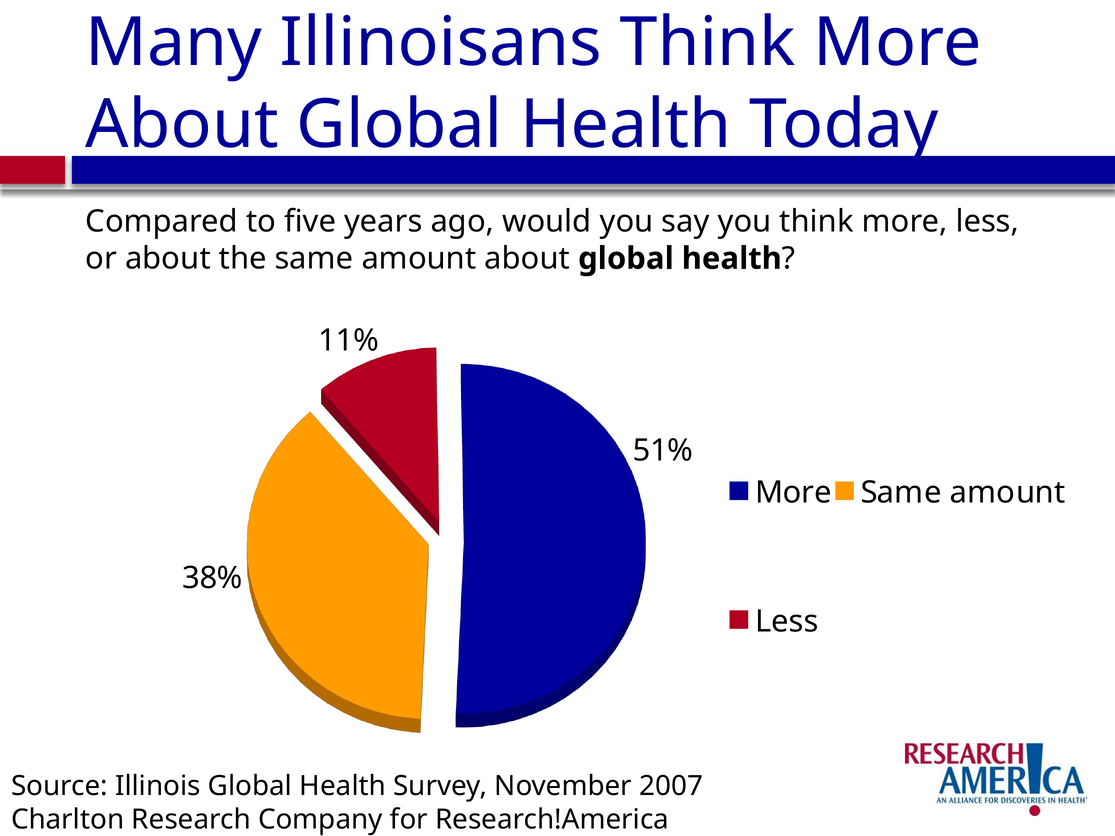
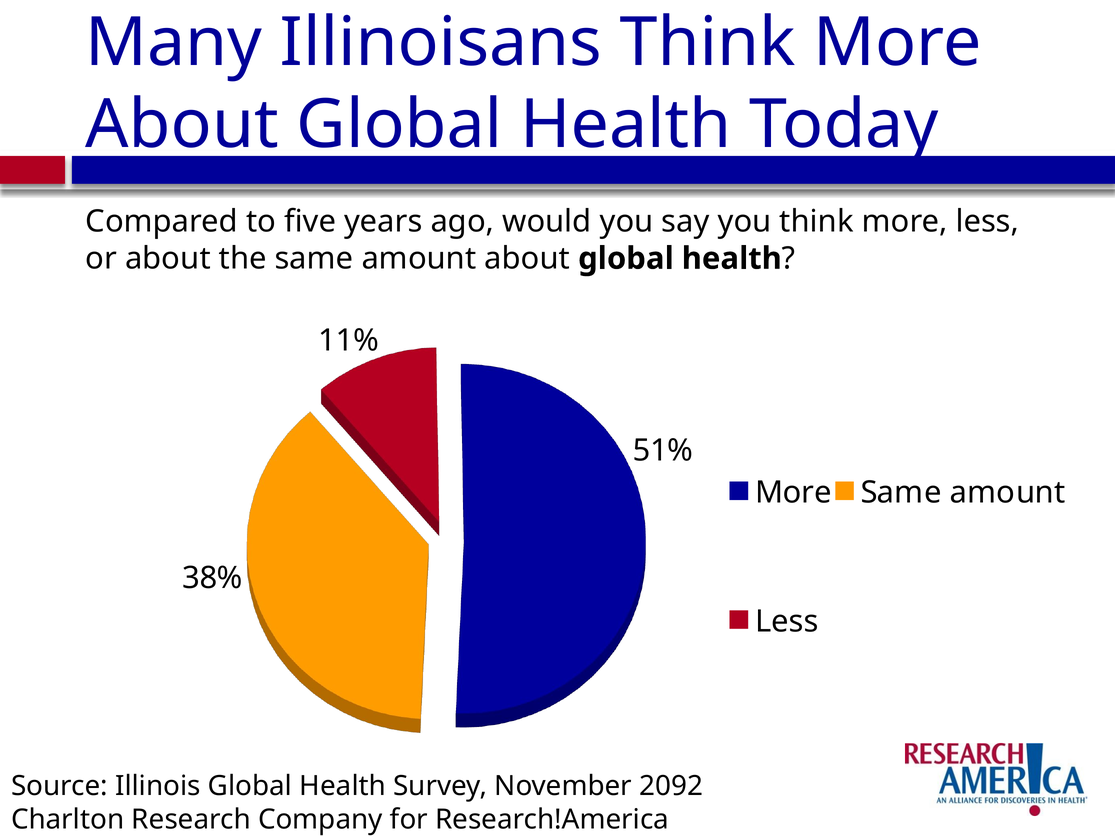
2007: 2007 -> 2092
